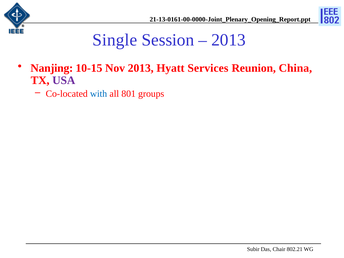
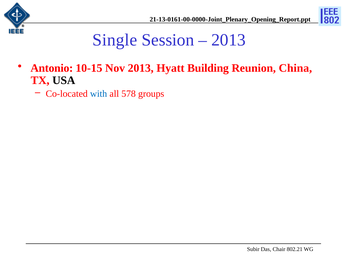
Nanjing: Nanjing -> Antonio
Services: Services -> Building
USA colour: purple -> black
801: 801 -> 578
